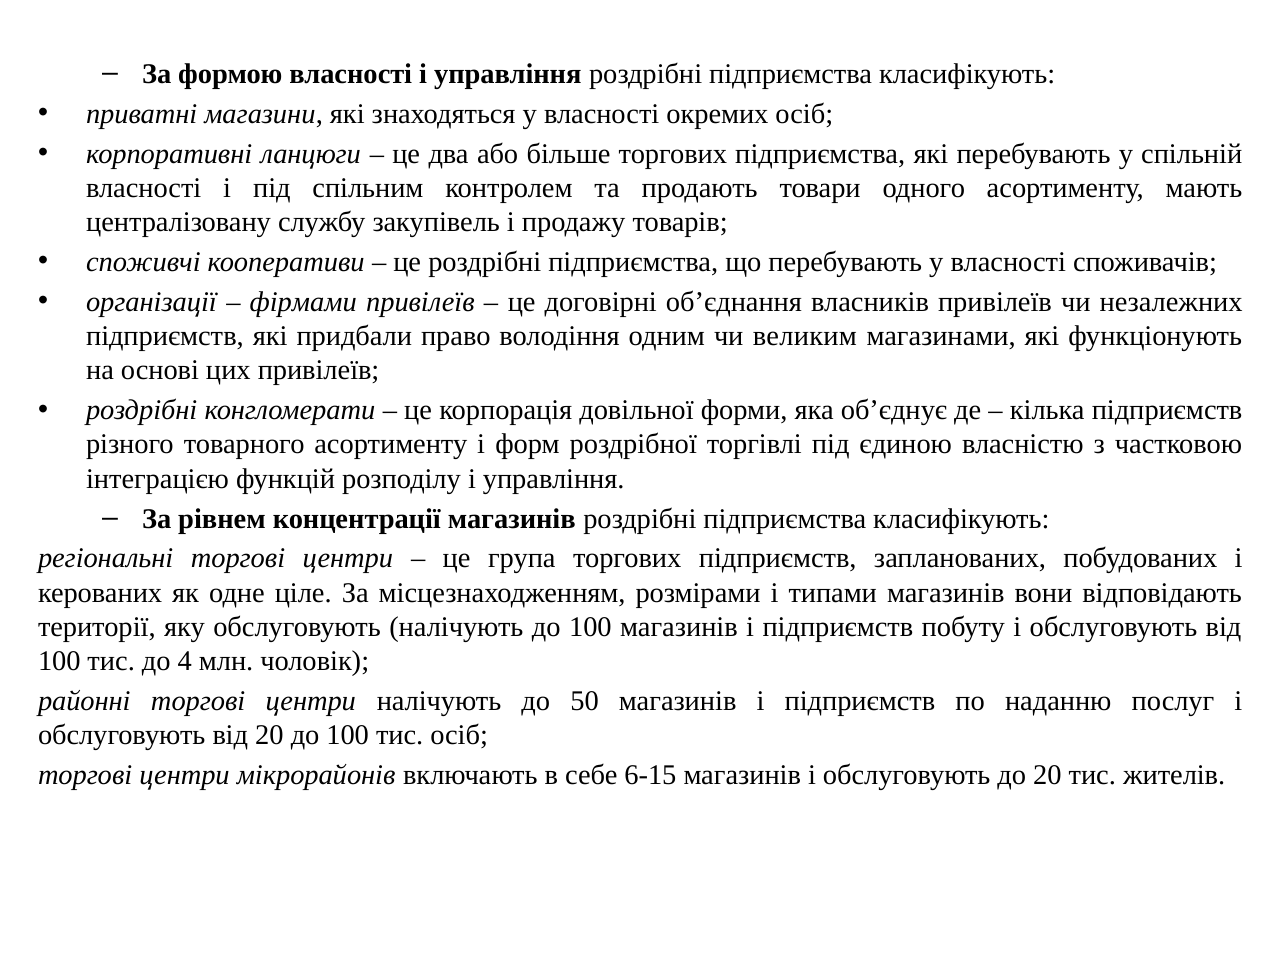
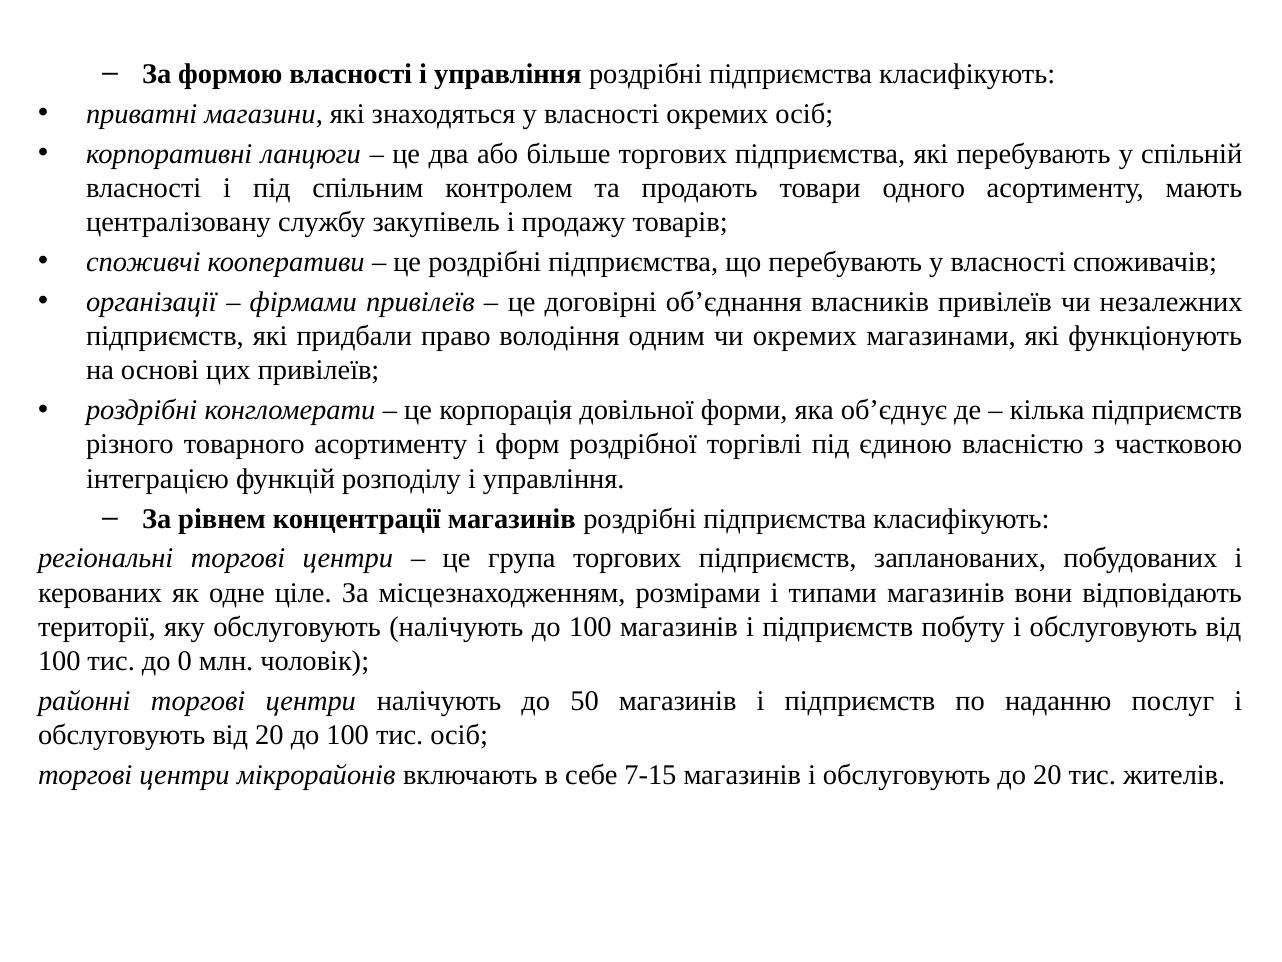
чи великим: великим -> окремих
4: 4 -> 0
6-15: 6-15 -> 7-15
